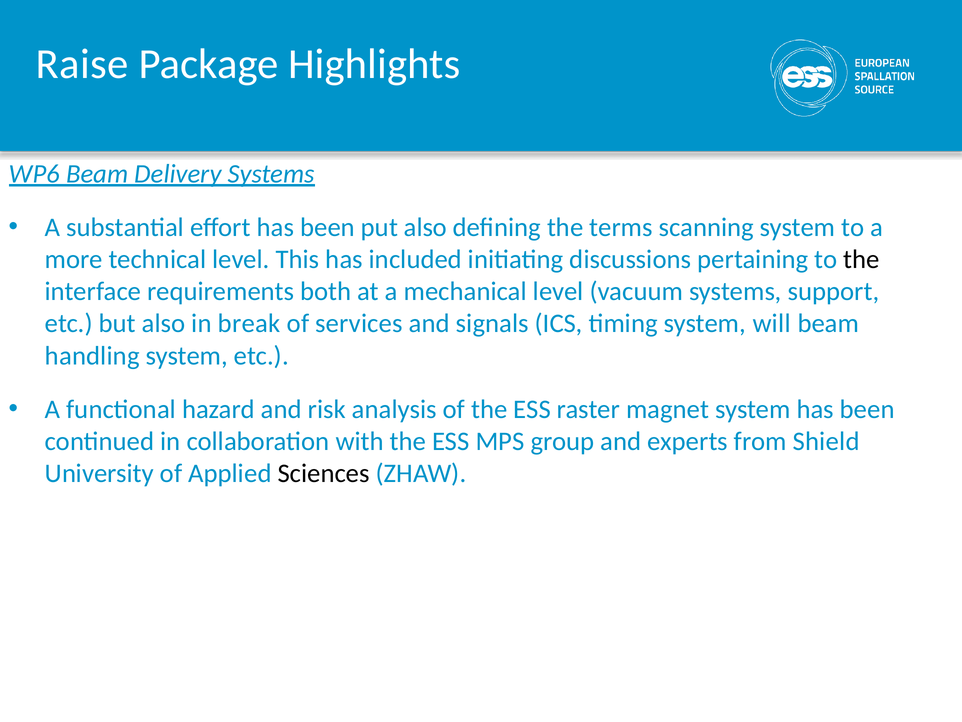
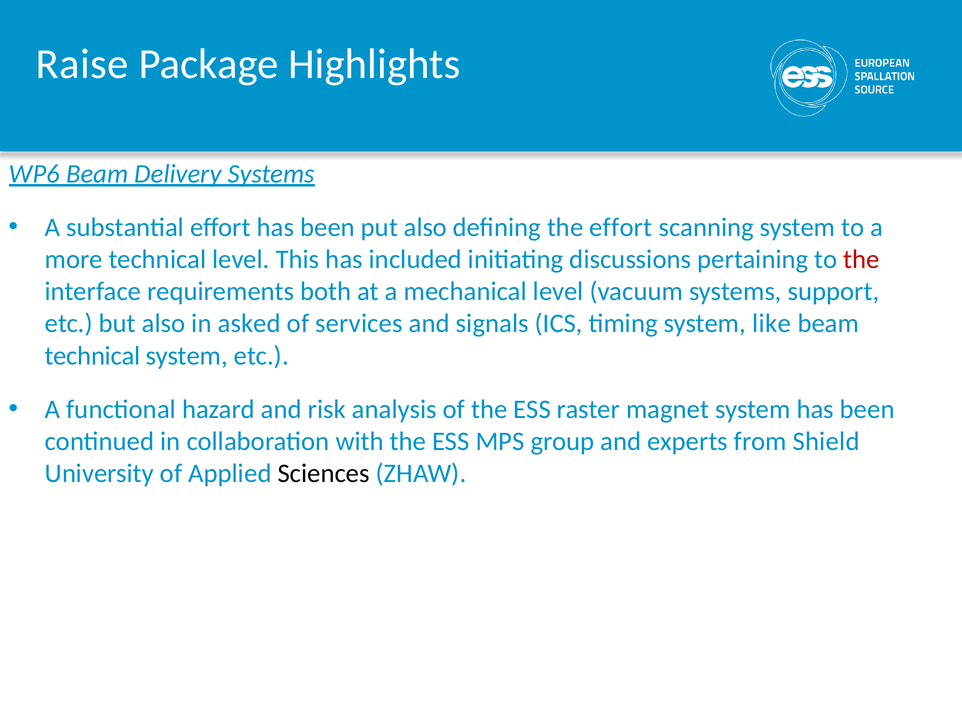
the terms: terms -> effort
the at (861, 259) colour: black -> red
break: break -> asked
will: will -> like
handling at (92, 355): handling -> technical
